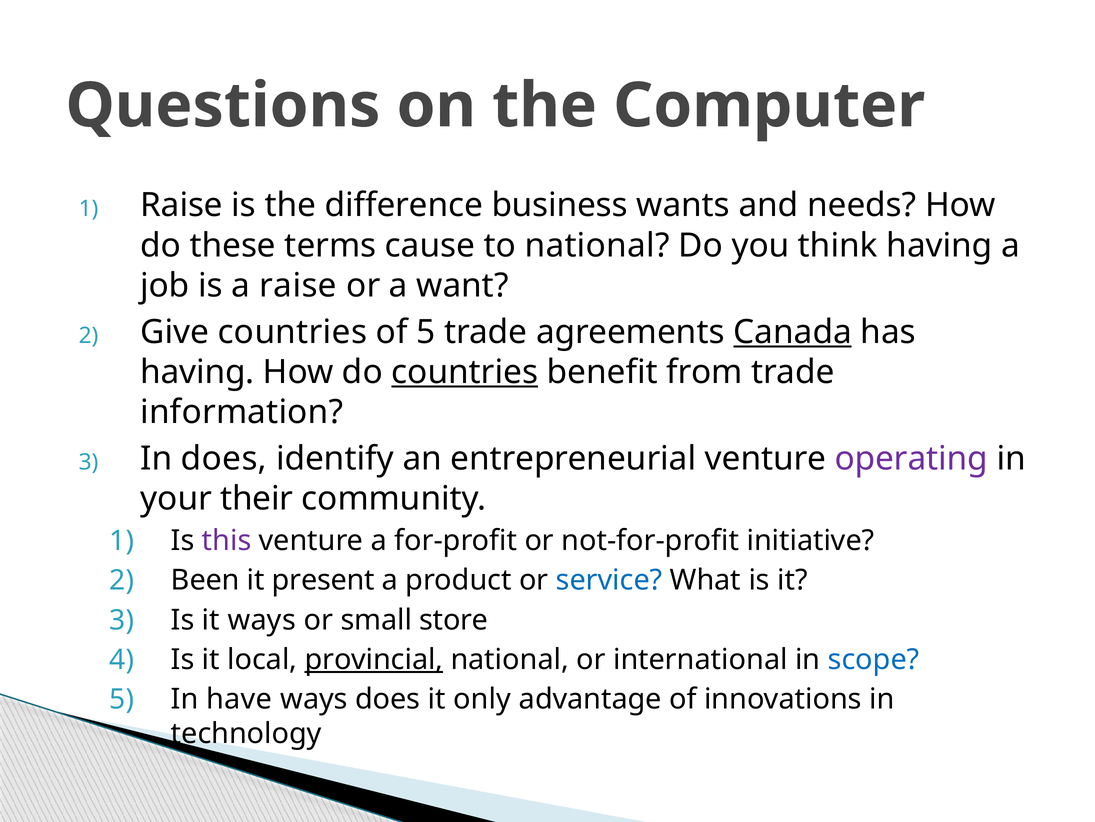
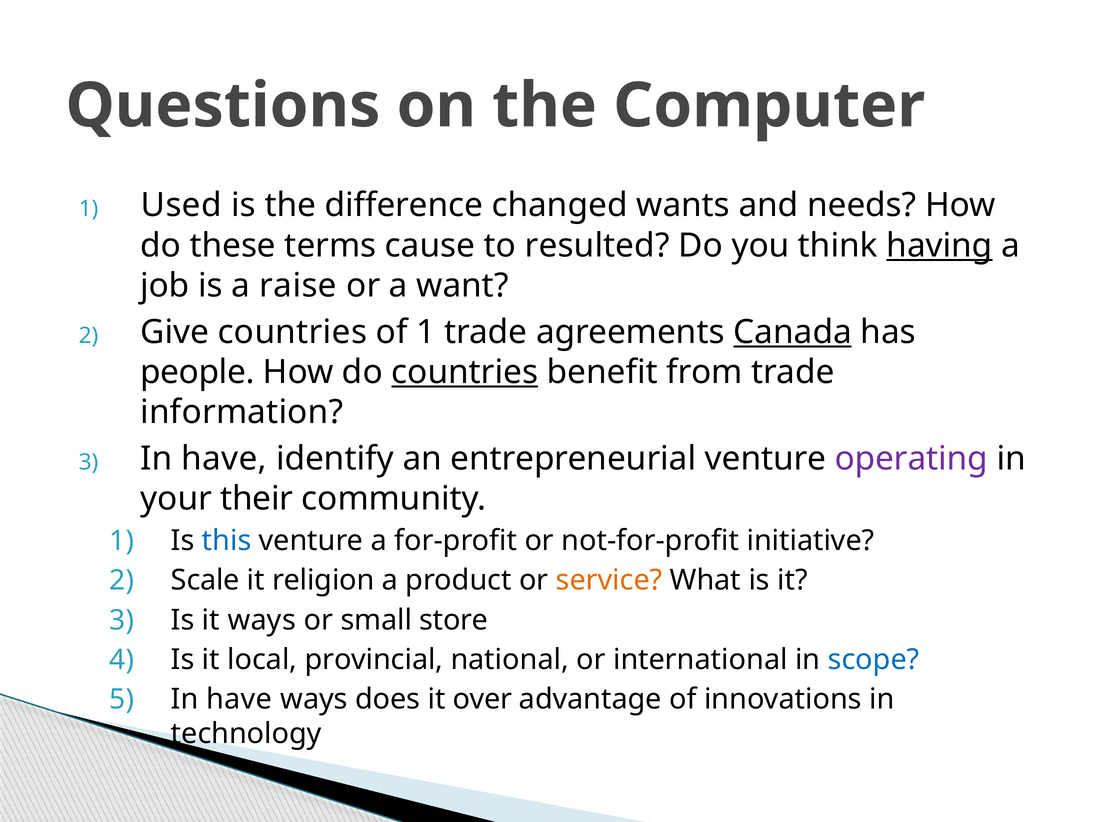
Raise at (182, 205): Raise -> Used
business: business -> changed
to national: national -> resulted
having at (939, 245) underline: none -> present
of 5: 5 -> 1
having at (197, 372): having -> people
does at (224, 458): does -> have
this colour: purple -> blue
Been: Been -> Scale
present: present -> religion
service colour: blue -> orange
provincial underline: present -> none
only: only -> over
